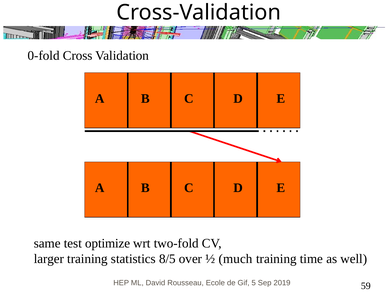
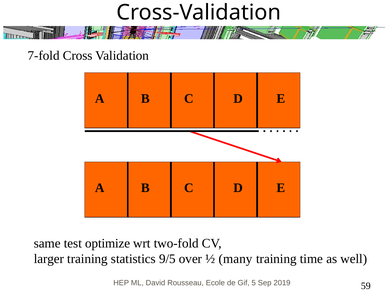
0-fold: 0-fold -> 7-fold
8/5: 8/5 -> 9/5
much: much -> many
